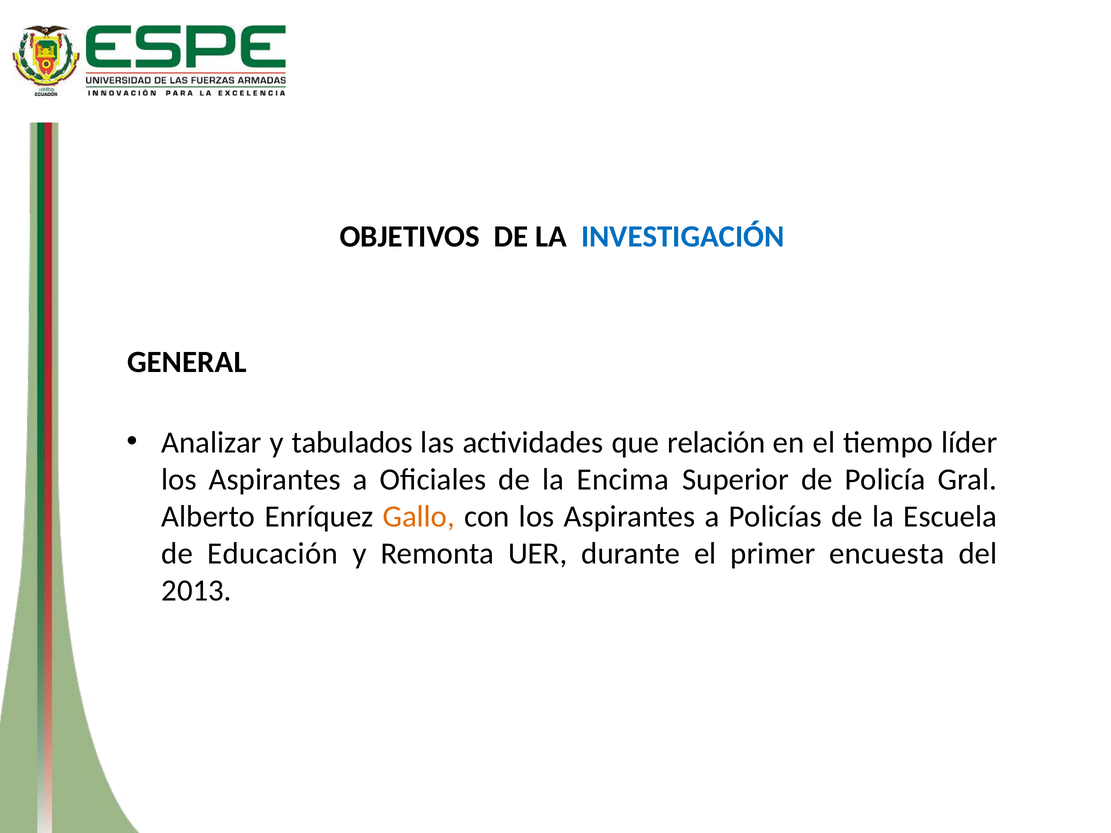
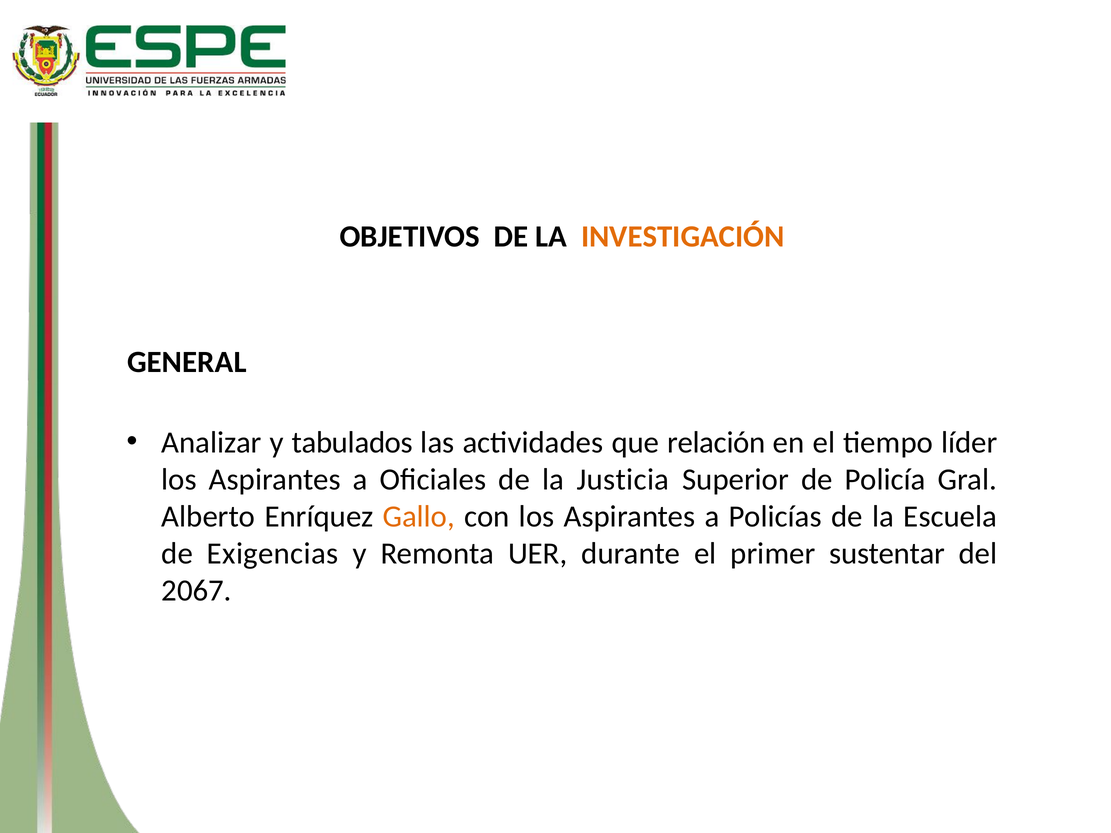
INVESTIGACIÓN colour: blue -> orange
Encima: Encima -> Justicia
Educación: Educación -> Exigencias
encuesta: encuesta -> sustentar
2013: 2013 -> 2067
